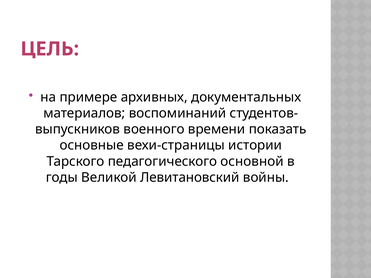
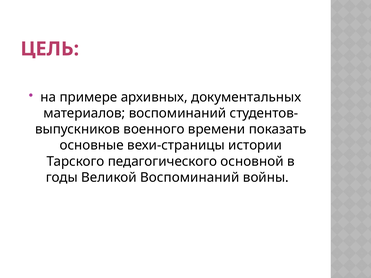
Великой Левитановский: Левитановский -> Воспоминаний
